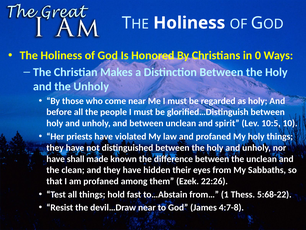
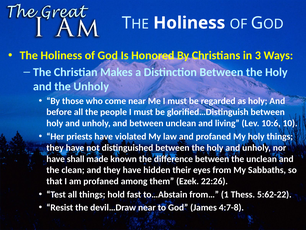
0: 0 -> 3
spirit: spirit -> living
10:5: 10:5 -> 10:6
5:68-22: 5:68-22 -> 5:62-22
